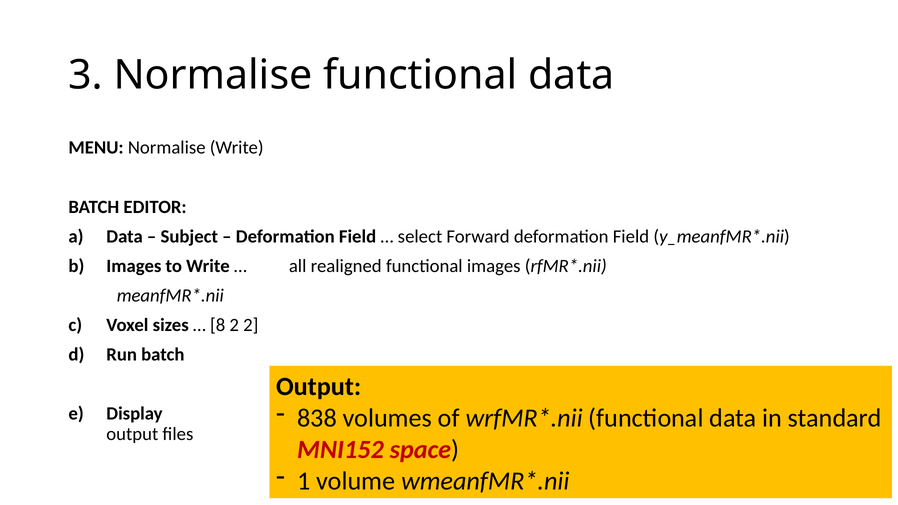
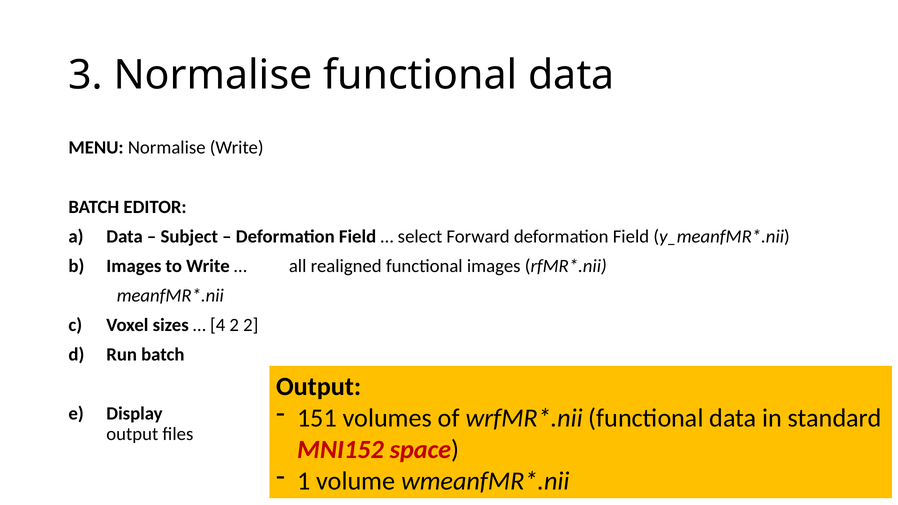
8: 8 -> 4
838: 838 -> 151
